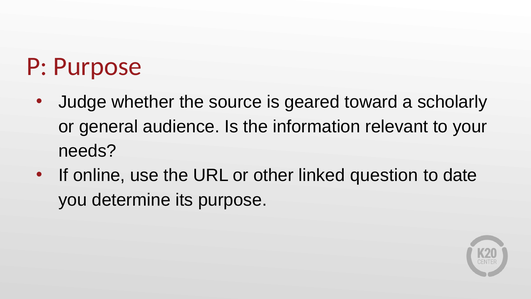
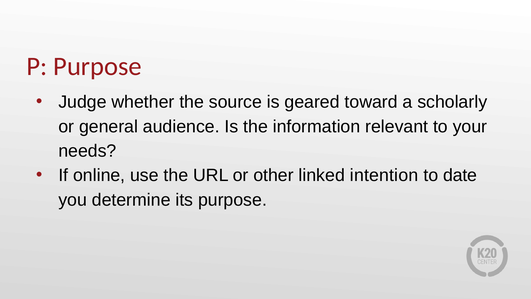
question: question -> intention
